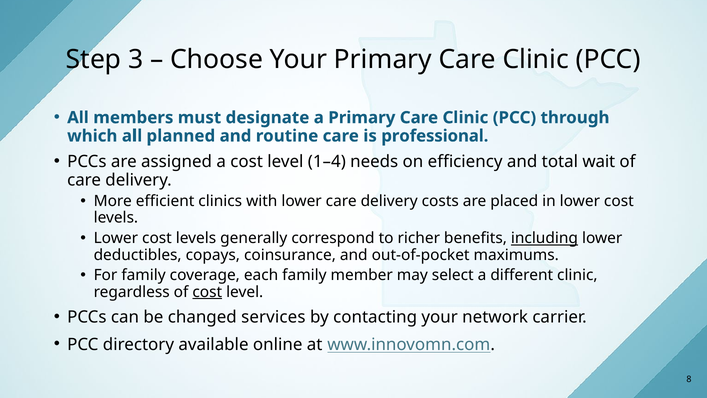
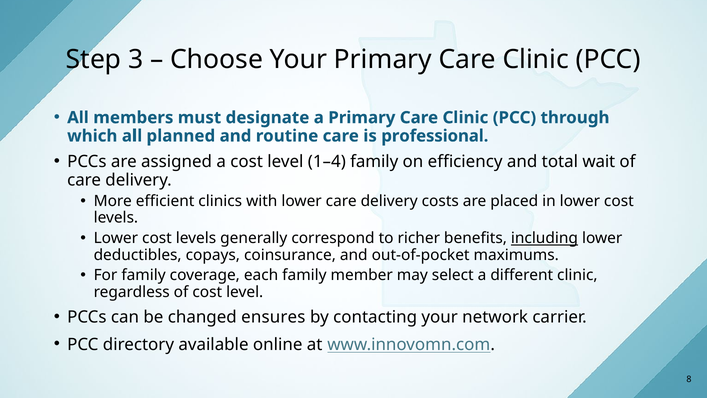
1–4 needs: needs -> family
cost at (207, 292) underline: present -> none
services: services -> ensures
